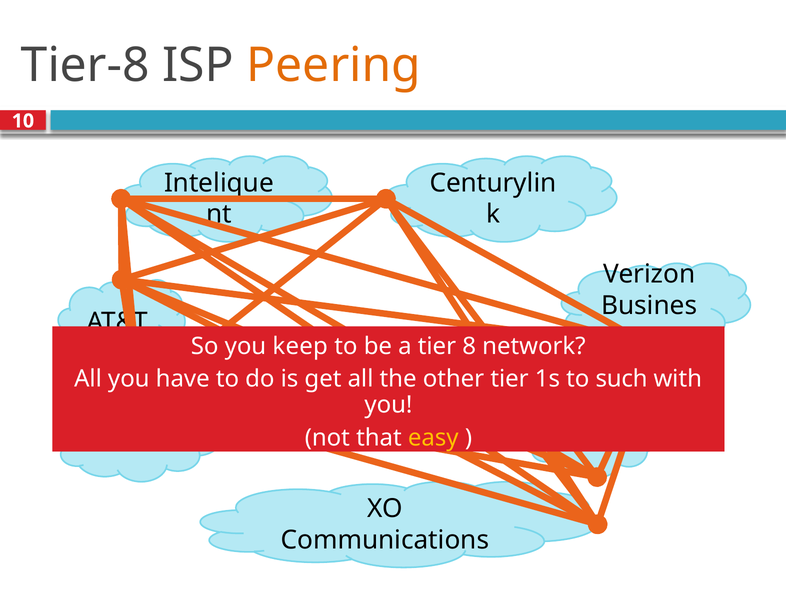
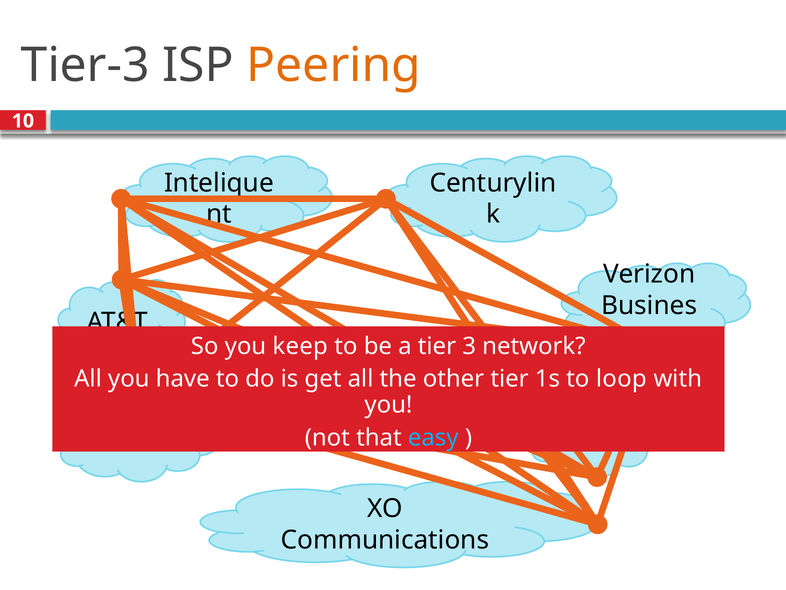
Tier-8: Tier-8 -> Tier-3
tier 8: 8 -> 3
such: such -> loop
easy colour: yellow -> light blue
